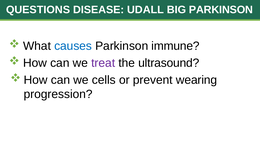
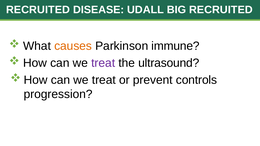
QUESTIONS at (38, 10): QUESTIONS -> RECRUITED
BIG PARKINSON: PARKINSON -> RECRUITED
causes colour: blue -> orange
cells at (104, 80): cells -> treat
wearing: wearing -> controls
